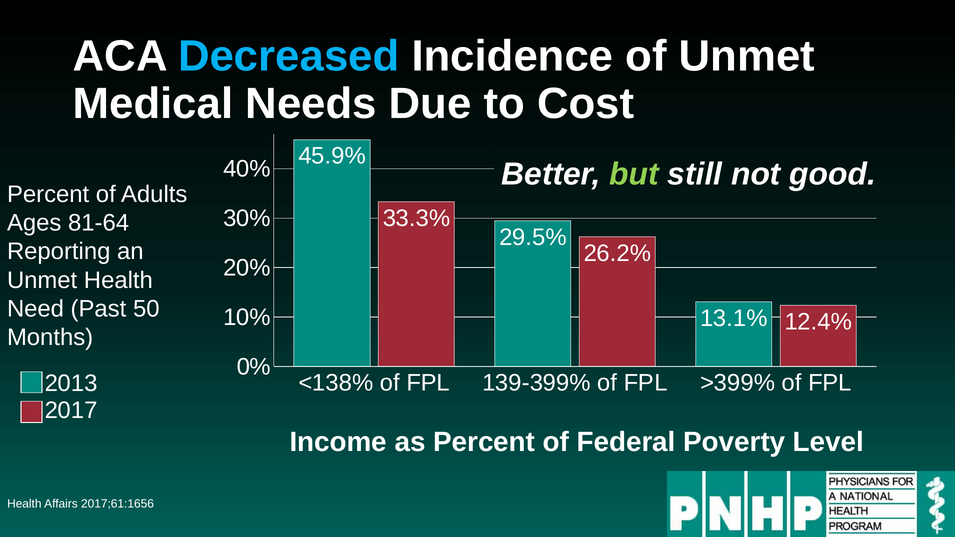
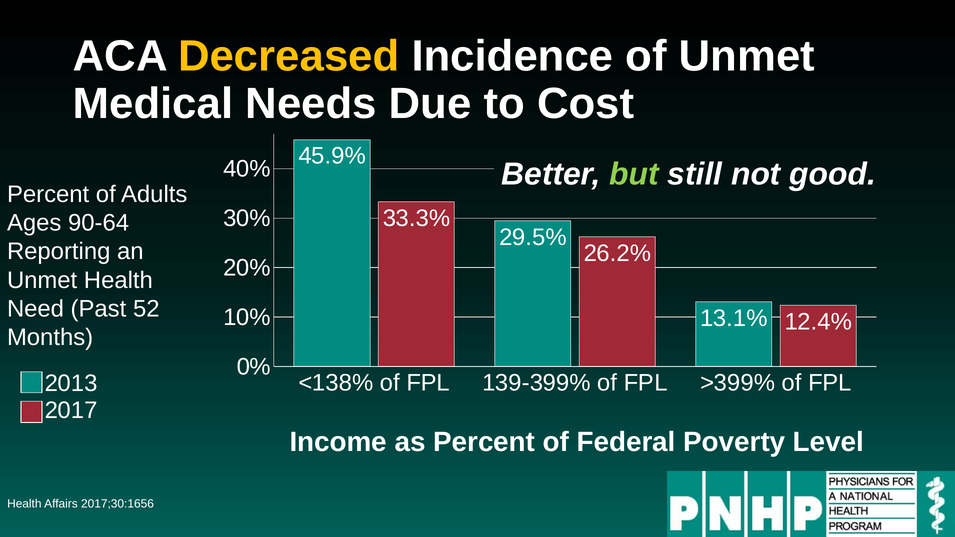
Decreased colour: light blue -> yellow
81-64: 81-64 -> 90-64
50: 50 -> 52
2017;61:1656: 2017;61:1656 -> 2017;30:1656
